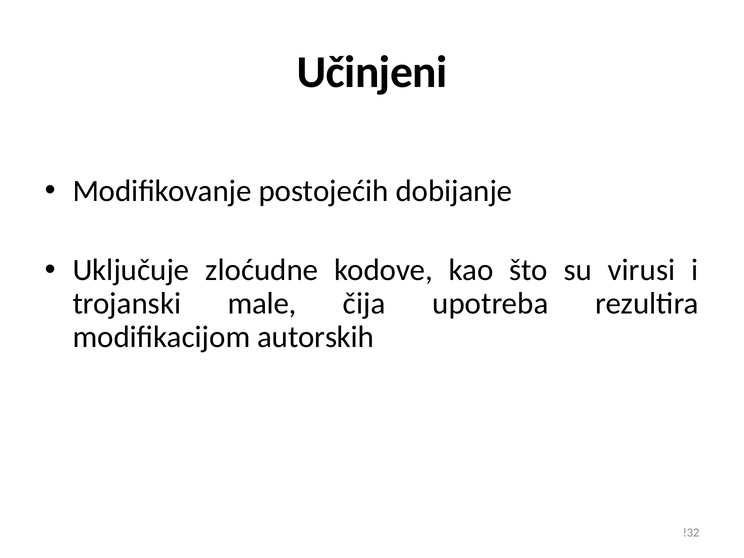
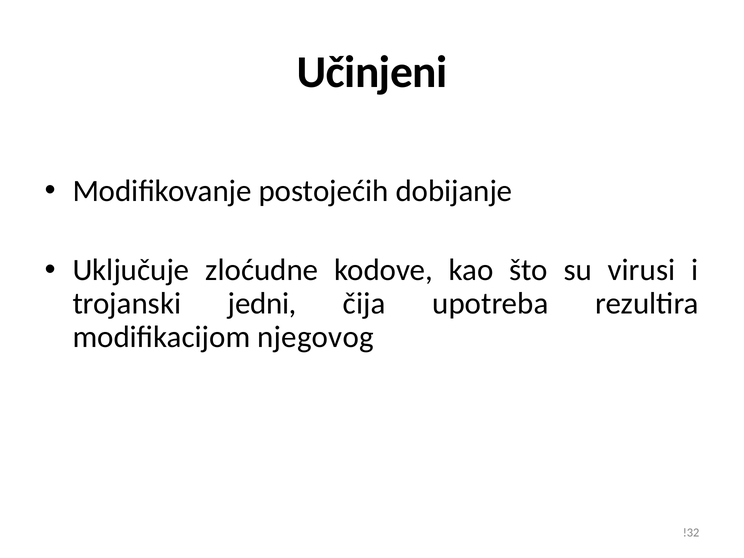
male: male -> jedni
autorskih: autorskih -> njegovog
